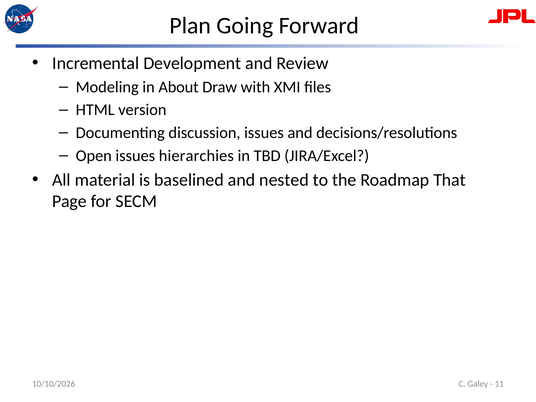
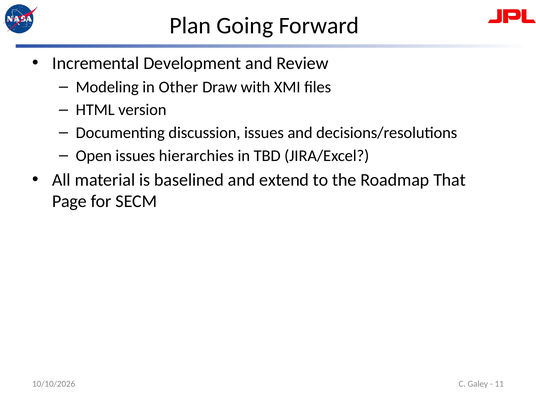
About: About -> Other
nested: nested -> extend
